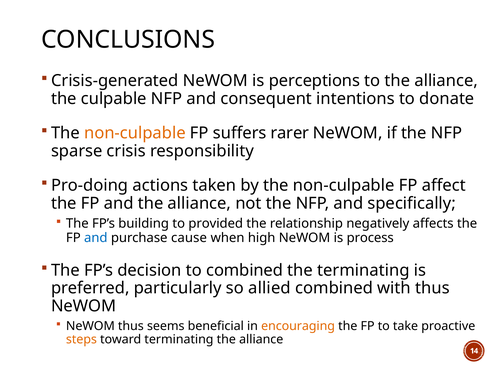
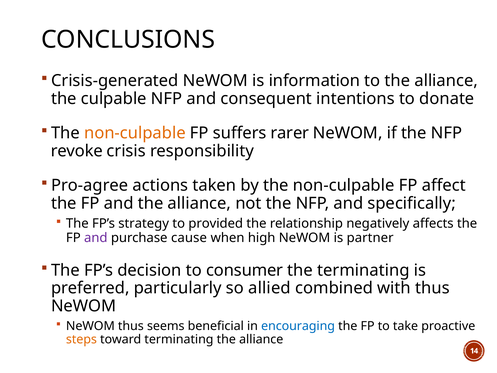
perceptions: perceptions -> information
sparse: sparse -> revoke
Pro-doing: Pro-doing -> Pro-agree
building: building -> strategy
and at (96, 238) colour: blue -> purple
process: process -> partner
to combined: combined -> consumer
encouraging colour: orange -> blue
